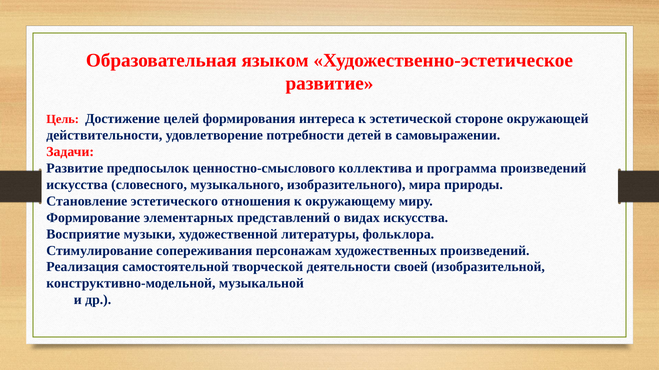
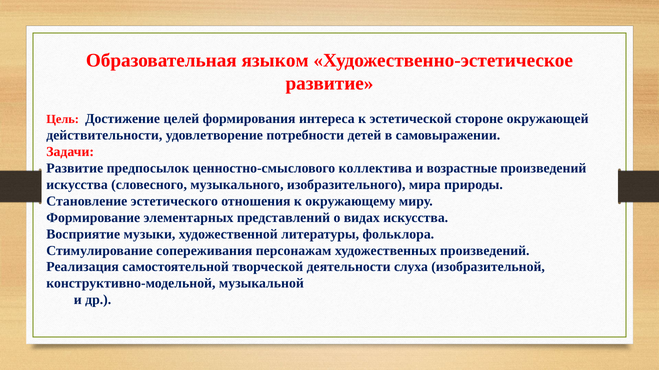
программа: программа -> возрастные
своей: своей -> слуха
